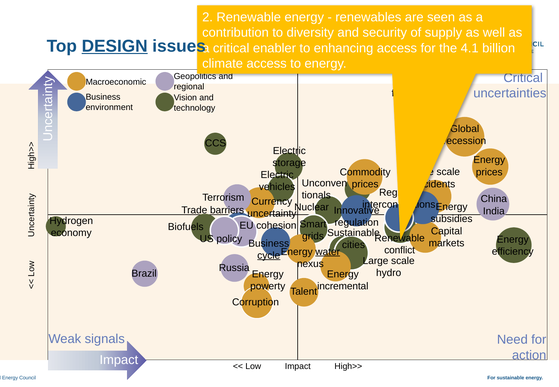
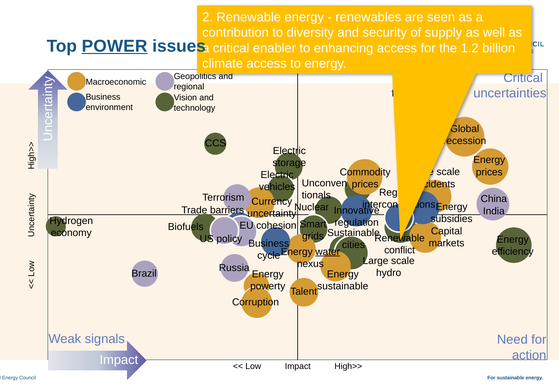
DESIGN: DESIGN -> POWER
4.1: 4.1 -> 1.2
cycle underline: present -> none
incremental at (343, 286): incremental -> sustainable
